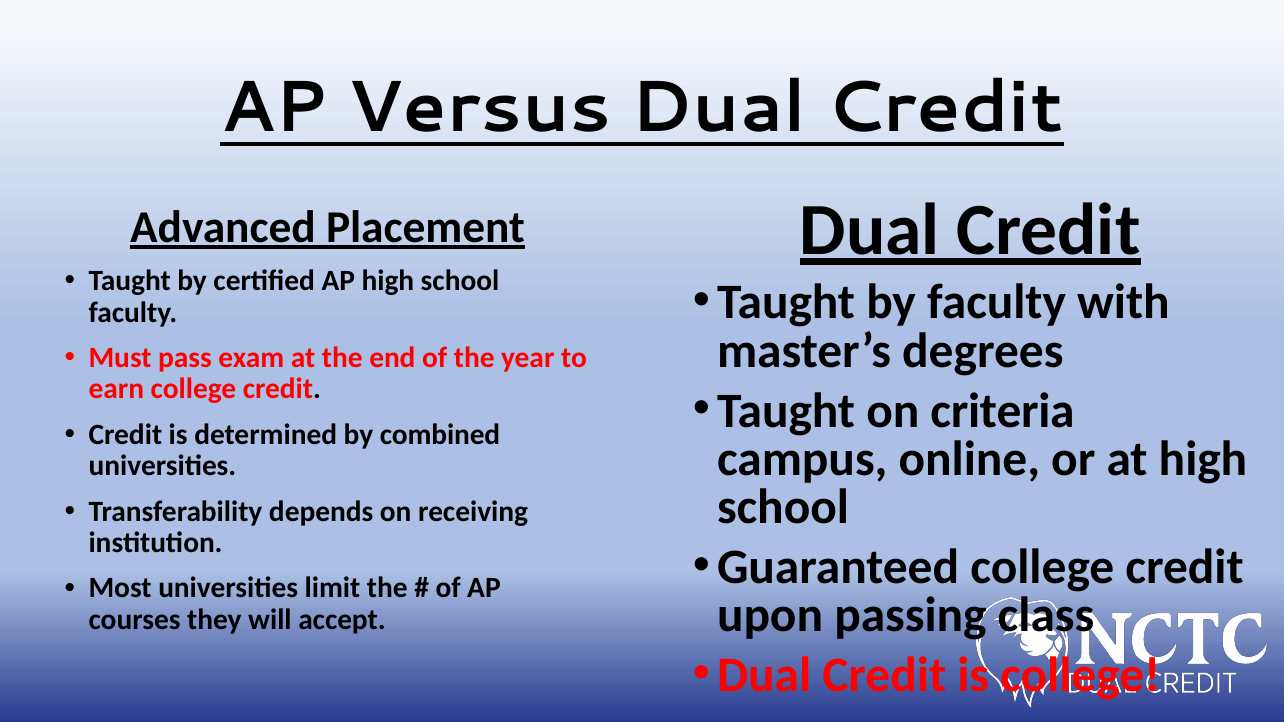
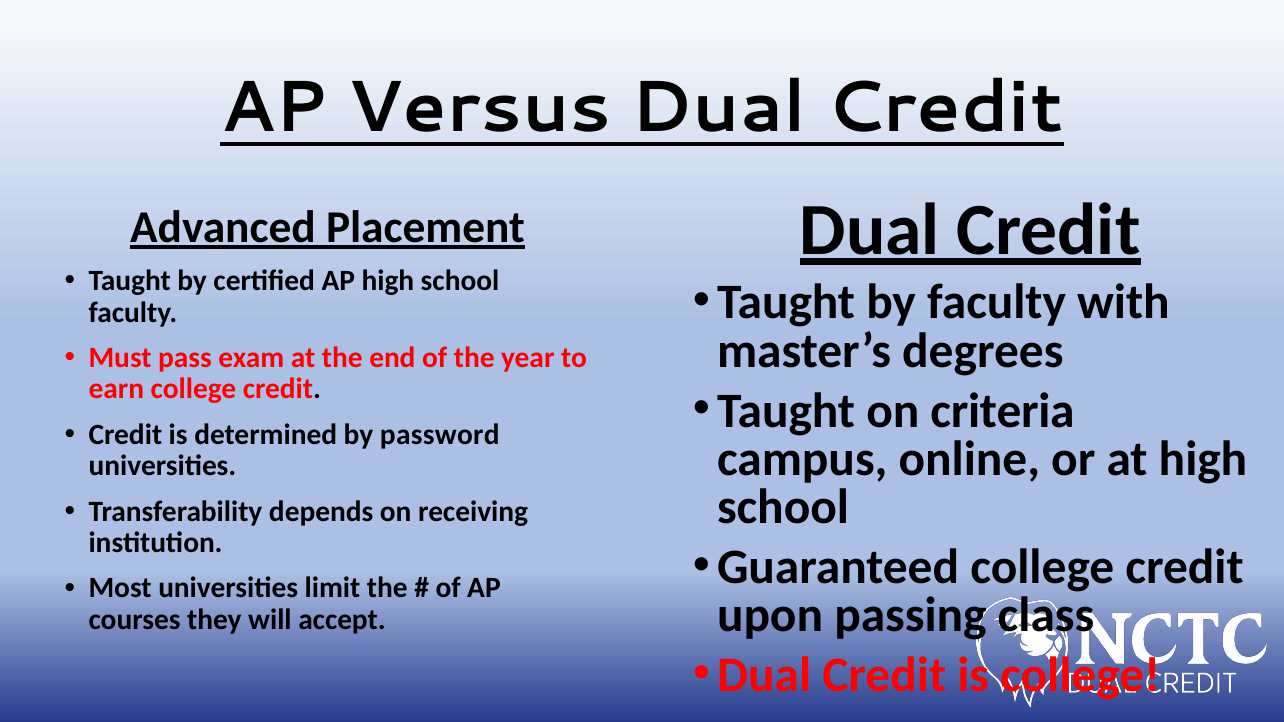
combined: combined -> password
